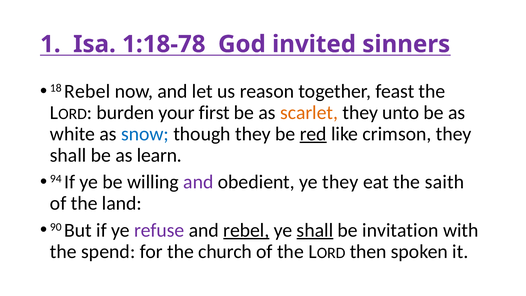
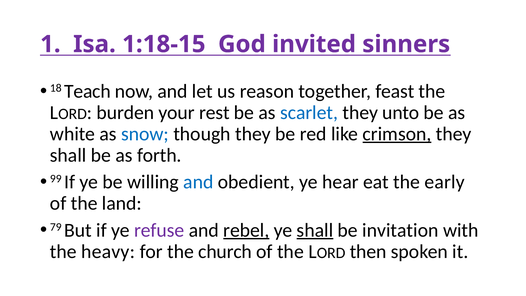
1:18-78: 1:18-78 -> 1:18-15
18 Rebel: Rebel -> Teach
first: first -> rest
scarlet colour: orange -> blue
red underline: present -> none
crimson underline: none -> present
learn: learn -> forth
94: 94 -> 99
and at (198, 182) colour: purple -> blue
ye they: they -> hear
saith: saith -> early
90: 90 -> 79
spend: spend -> heavy
